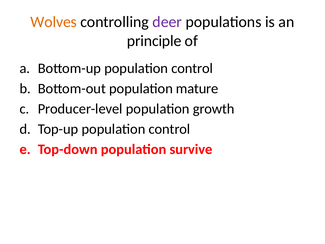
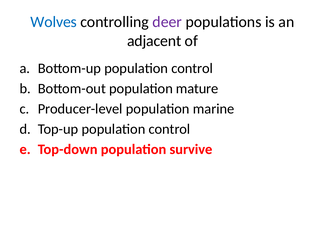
Wolves colour: orange -> blue
principle: principle -> adjacent
growth: growth -> marine
